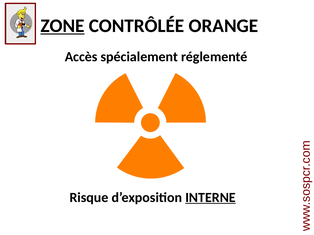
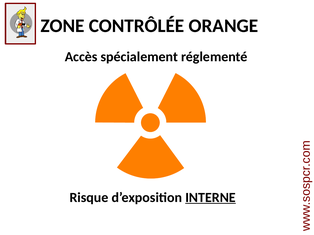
ZONE underline: present -> none
